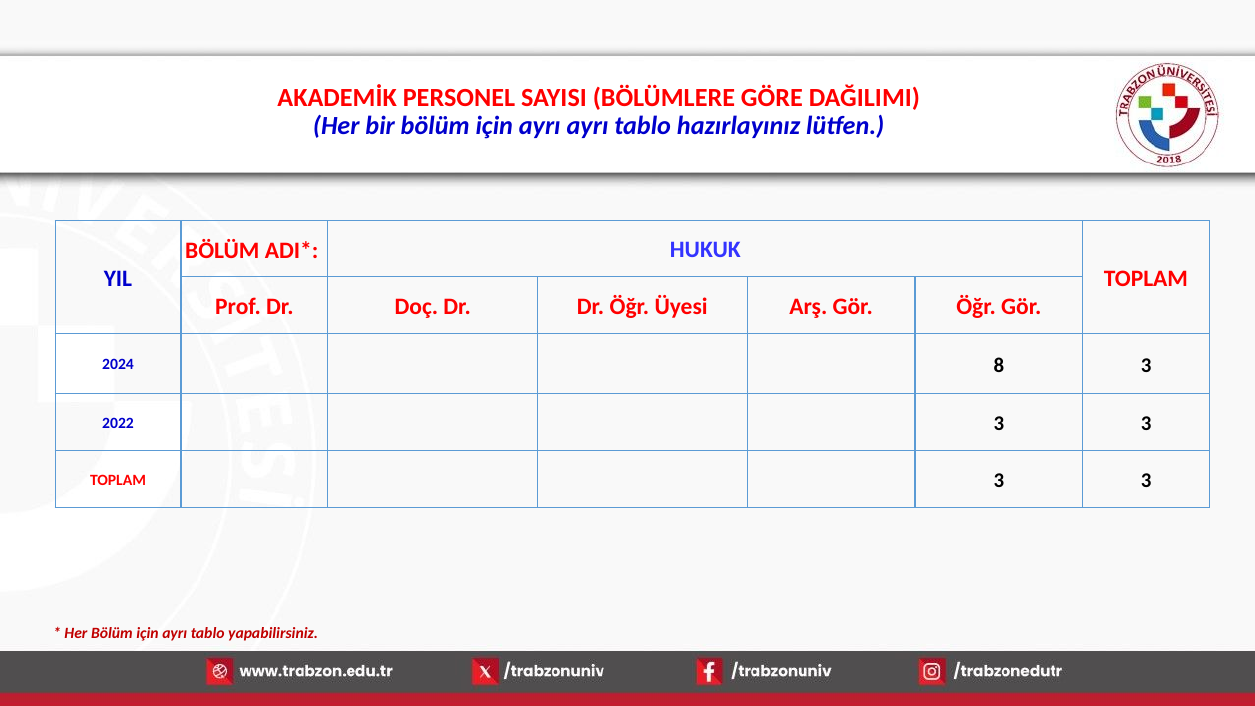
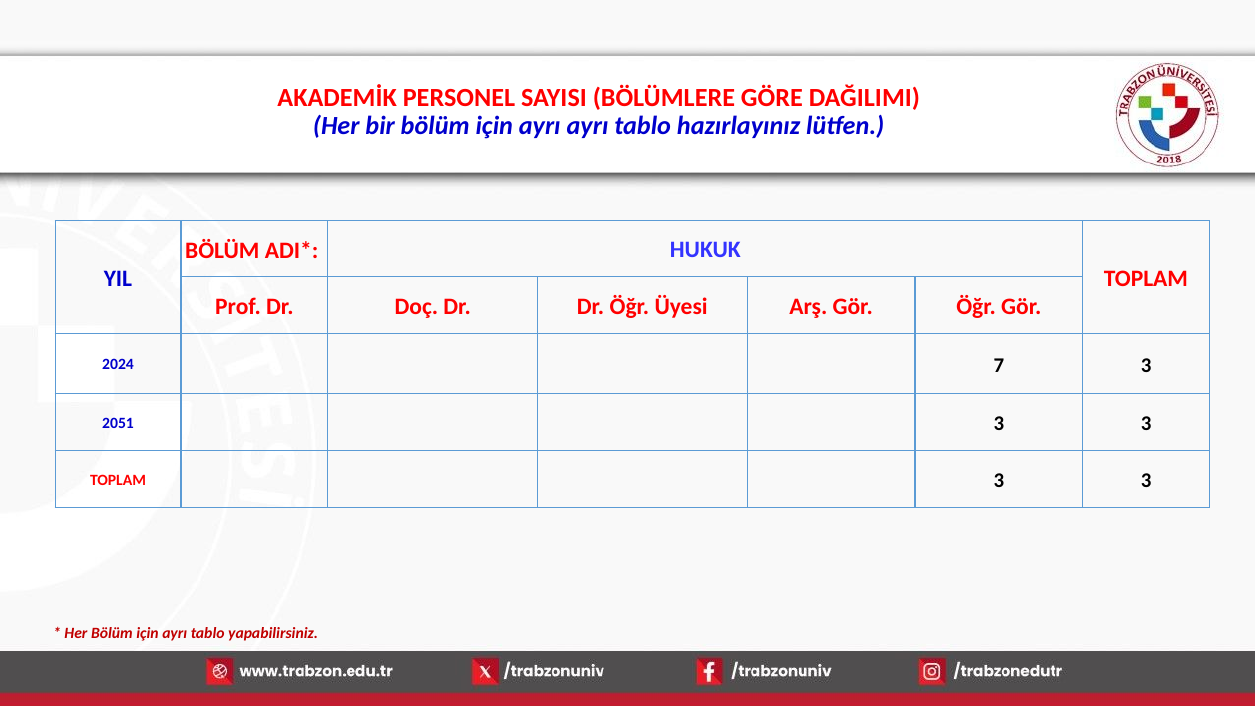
8: 8 -> 7
2022: 2022 -> 2051
